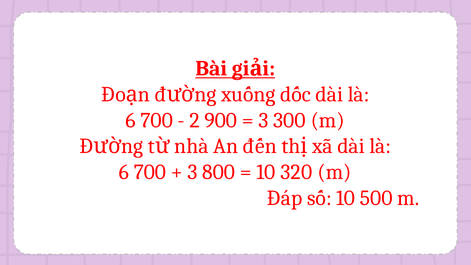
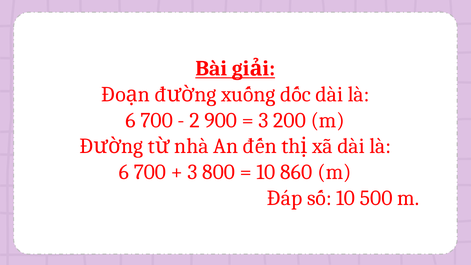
300: 300 -> 200
320: 320 -> 860
